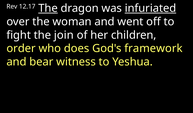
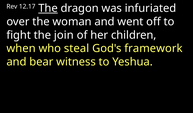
infuriated underline: present -> none
order: order -> when
does: does -> steal
